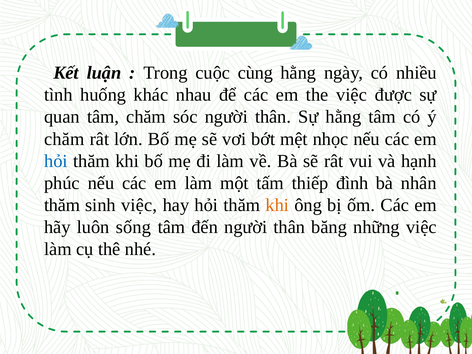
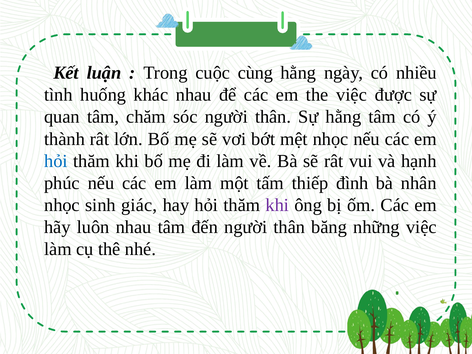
chăm at (64, 139): chăm -> thành
thăm at (62, 205): thăm -> nhọc
sinh việc: việc -> giác
khi at (277, 205) colour: orange -> purple
luôn sống: sống -> nhau
